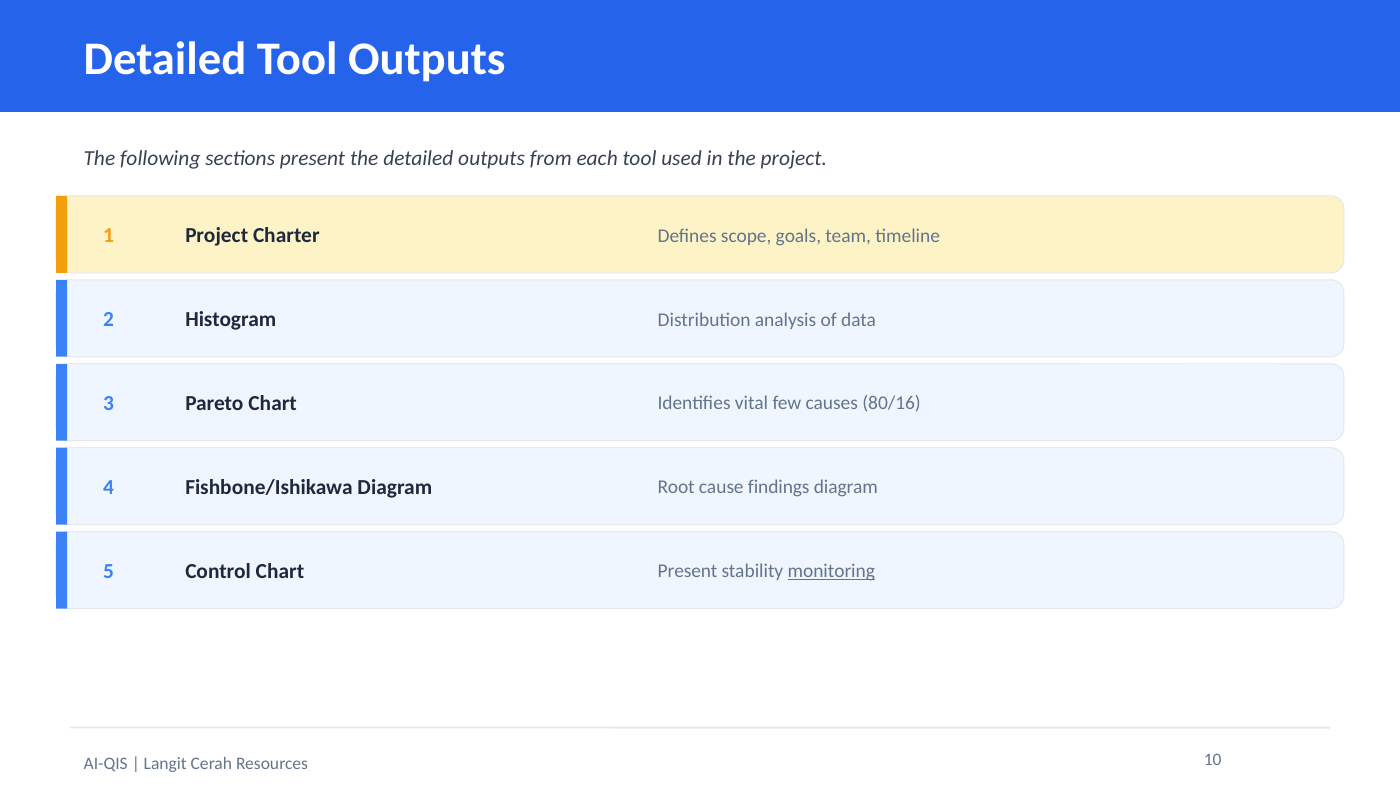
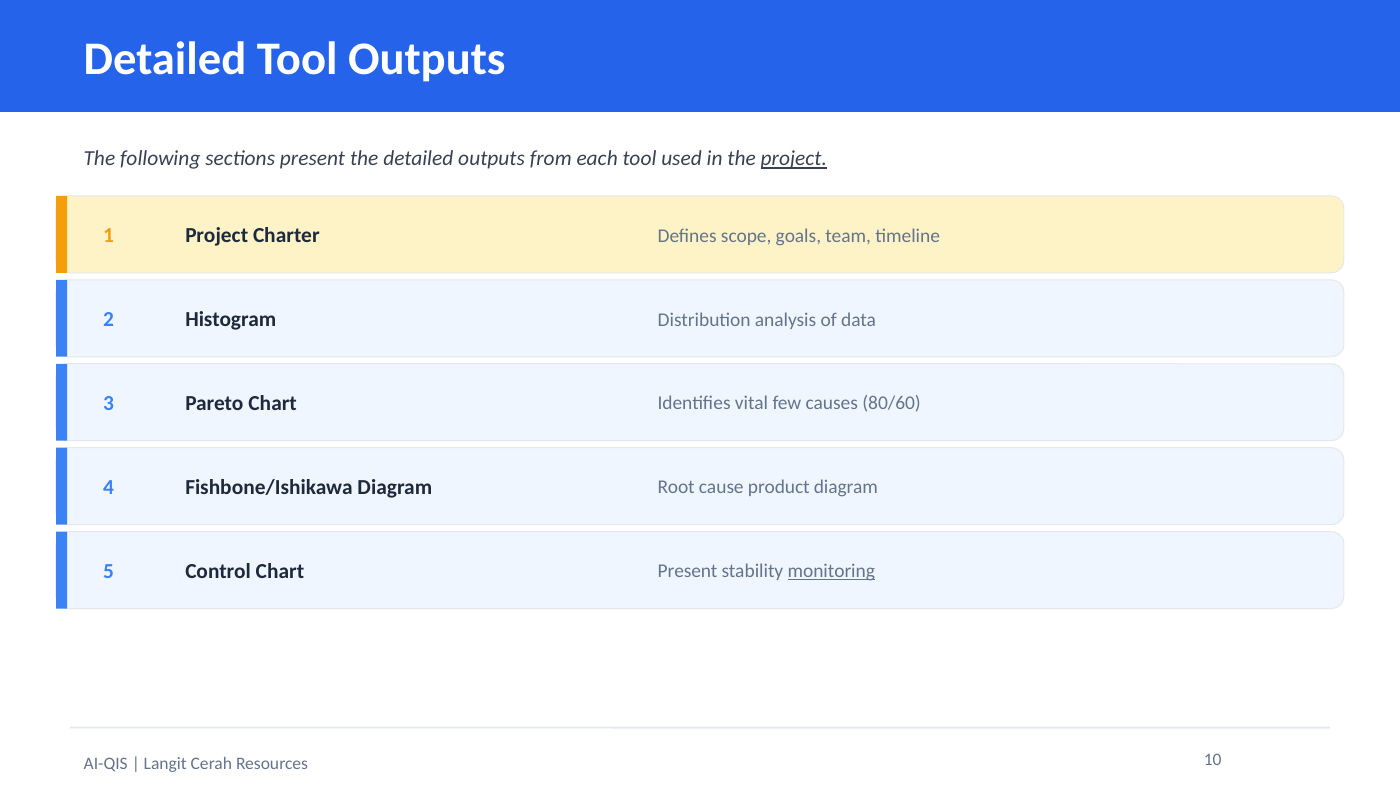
project underline: none -> present
80/16: 80/16 -> 80/60
findings: findings -> product
